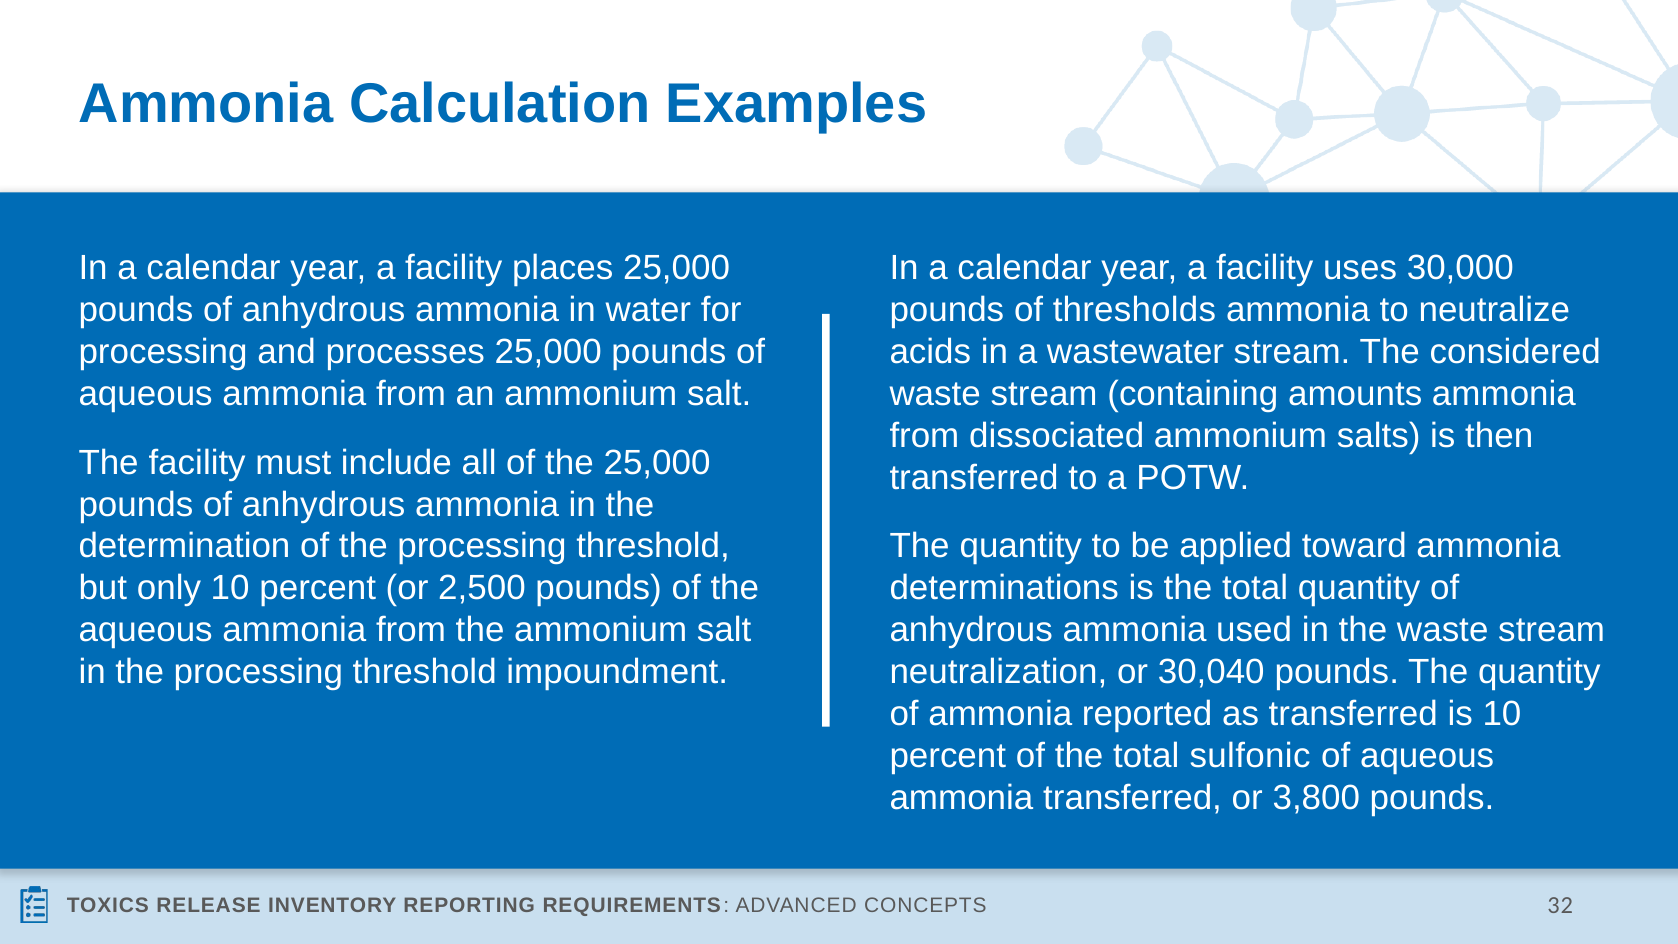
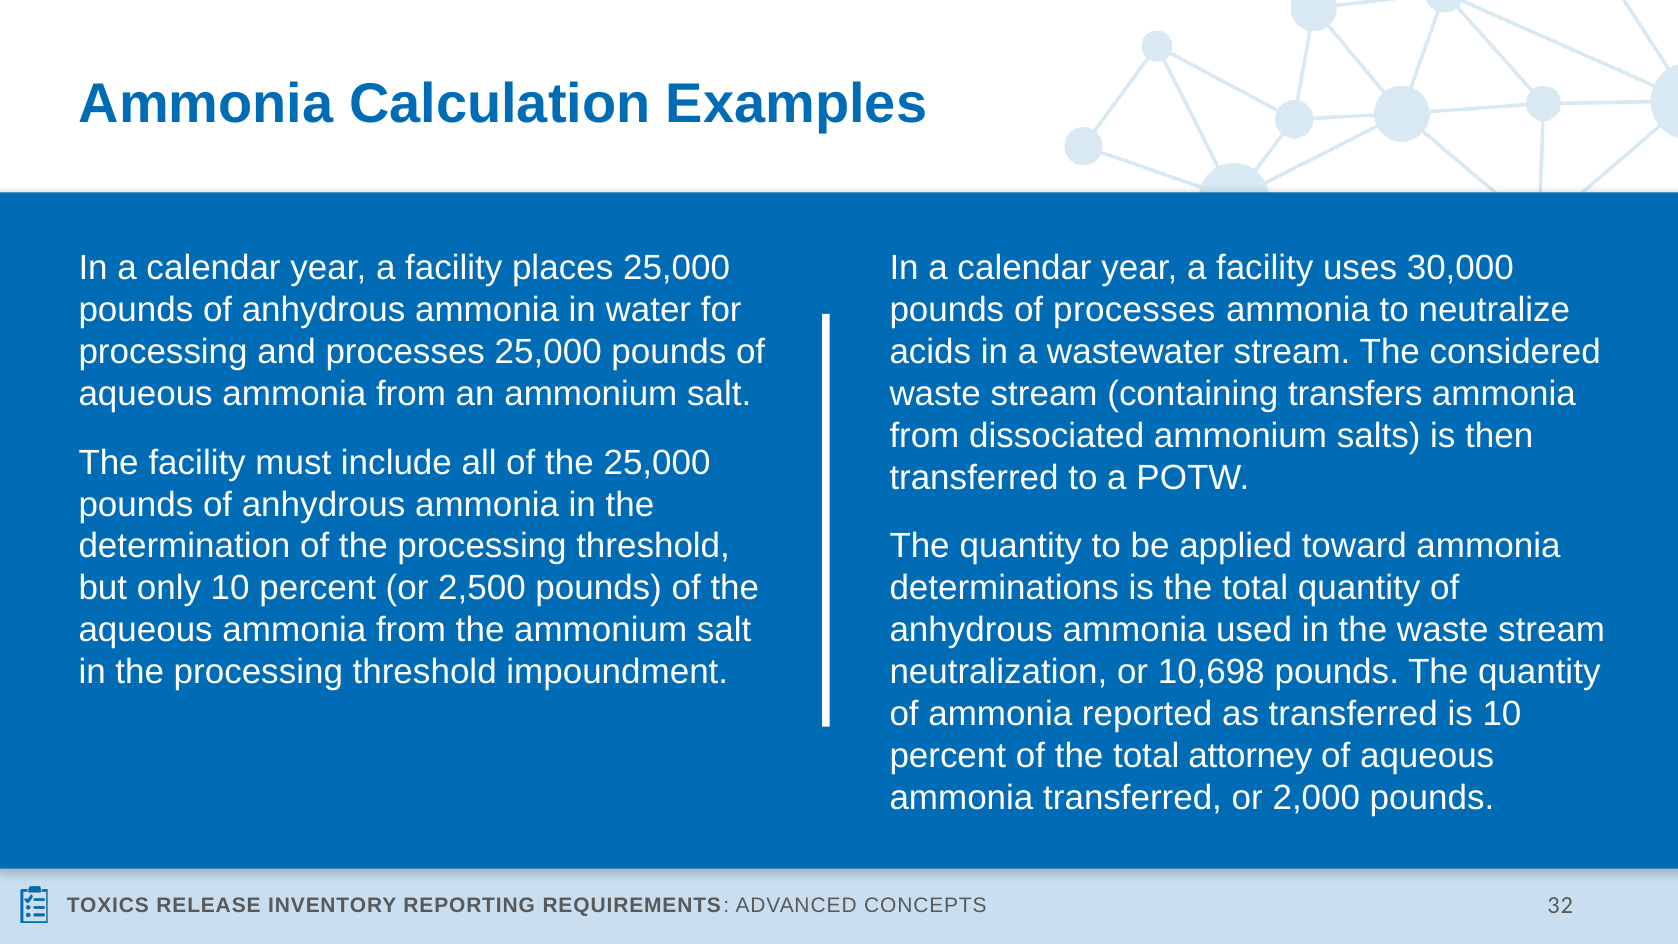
of thresholds: thresholds -> processes
amounts: amounts -> transfers
30,040: 30,040 -> 10,698
sulfonic: sulfonic -> attorney
3,800: 3,800 -> 2,000
